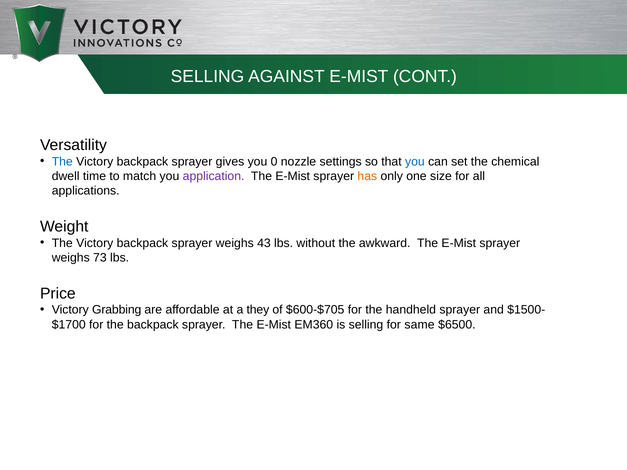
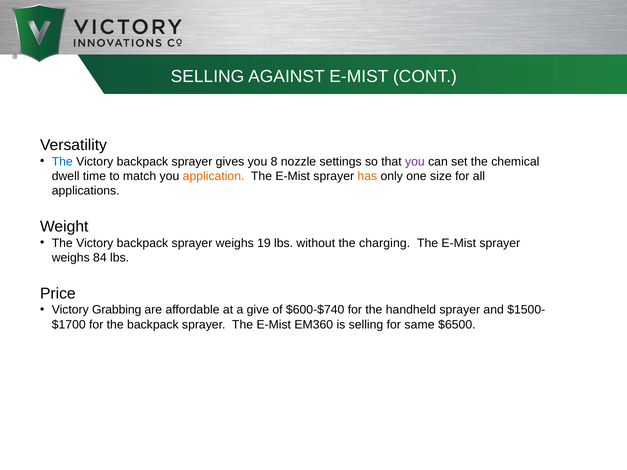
0: 0 -> 8
you at (415, 162) colour: blue -> purple
application colour: purple -> orange
43: 43 -> 19
awkward: awkward -> charging
73: 73 -> 84
they: they -> give
$600-$705: $600-$705 -> $600-$740
